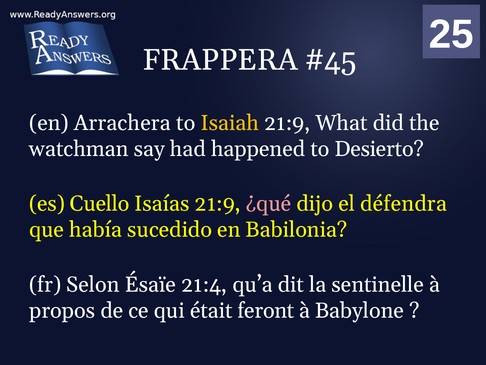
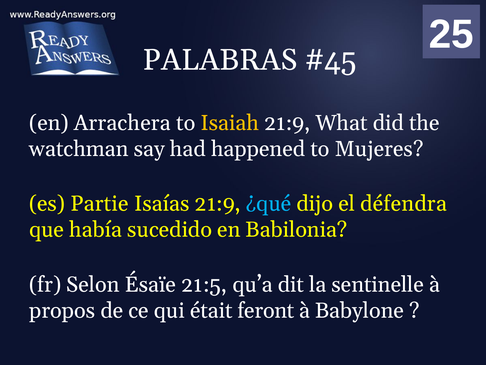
FRAPPERA: FRAPPERA -> PALABRAS
Desierto: Desierto -> Mujeres
Cuello: Cuello -> Partie
¿qué colour: pink -> light blue
21:4: 21:4 -> 21:5
